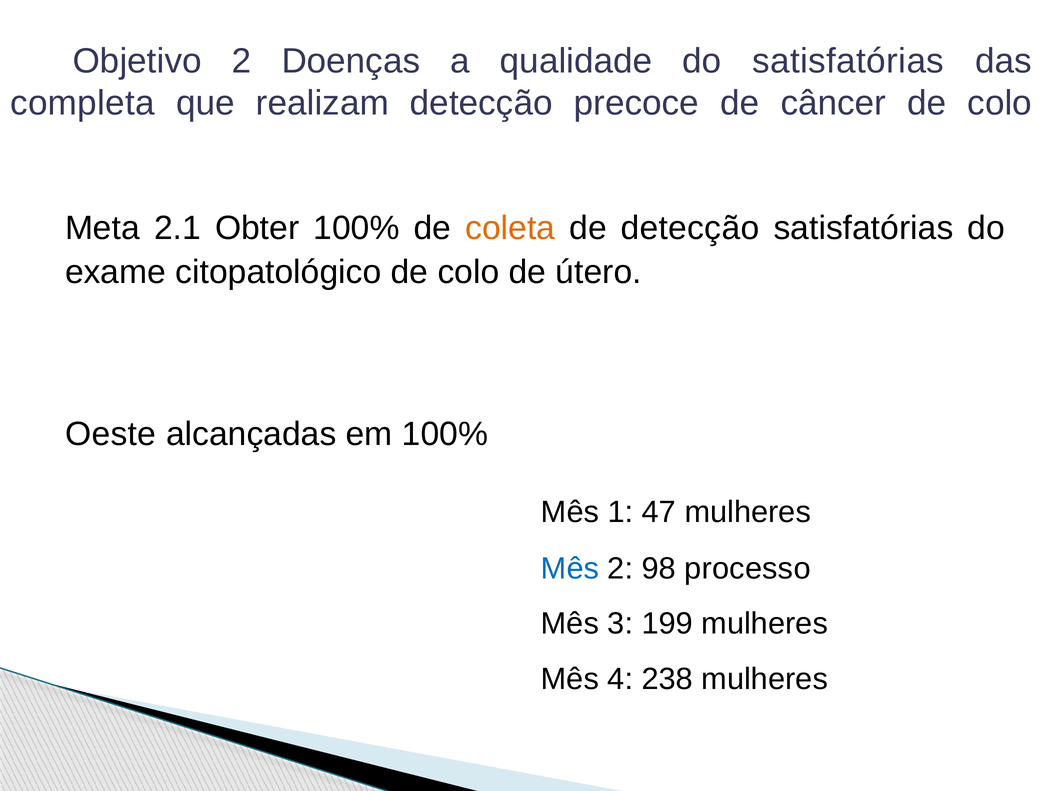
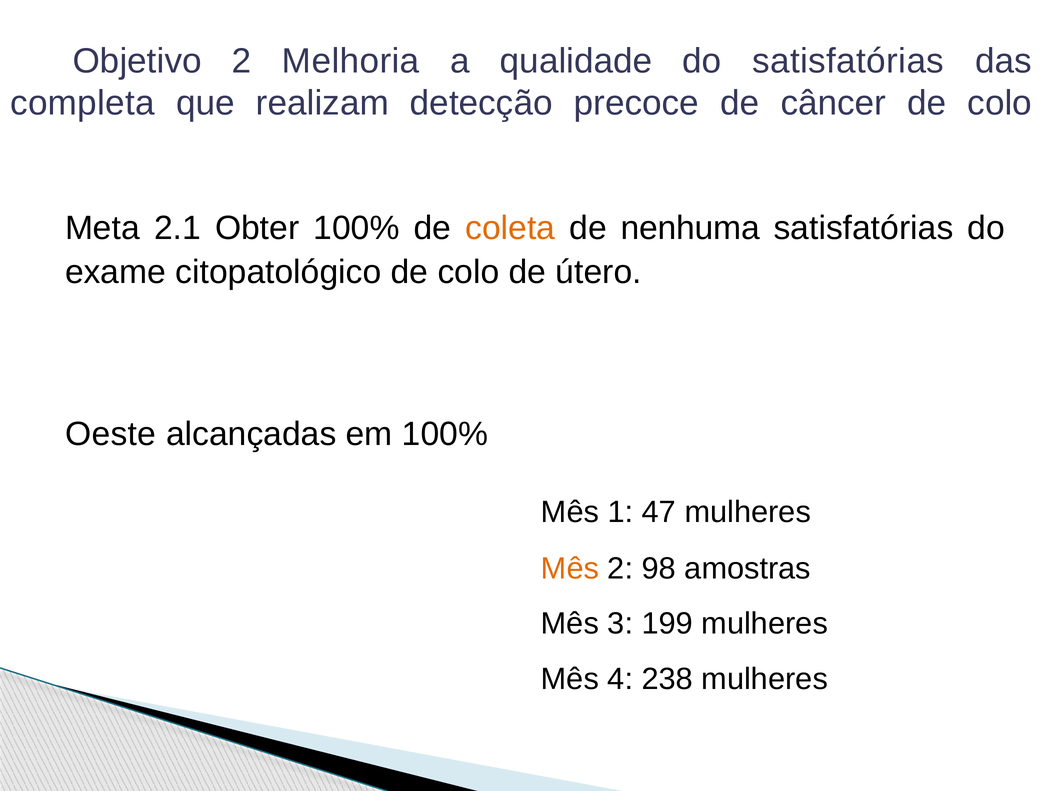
Doenças: Doenças -> Melhoria
de detecção: detecção -> nenhuma
Mês at (570, 569) colour: blue -> orange
processo: processo -> amostras
